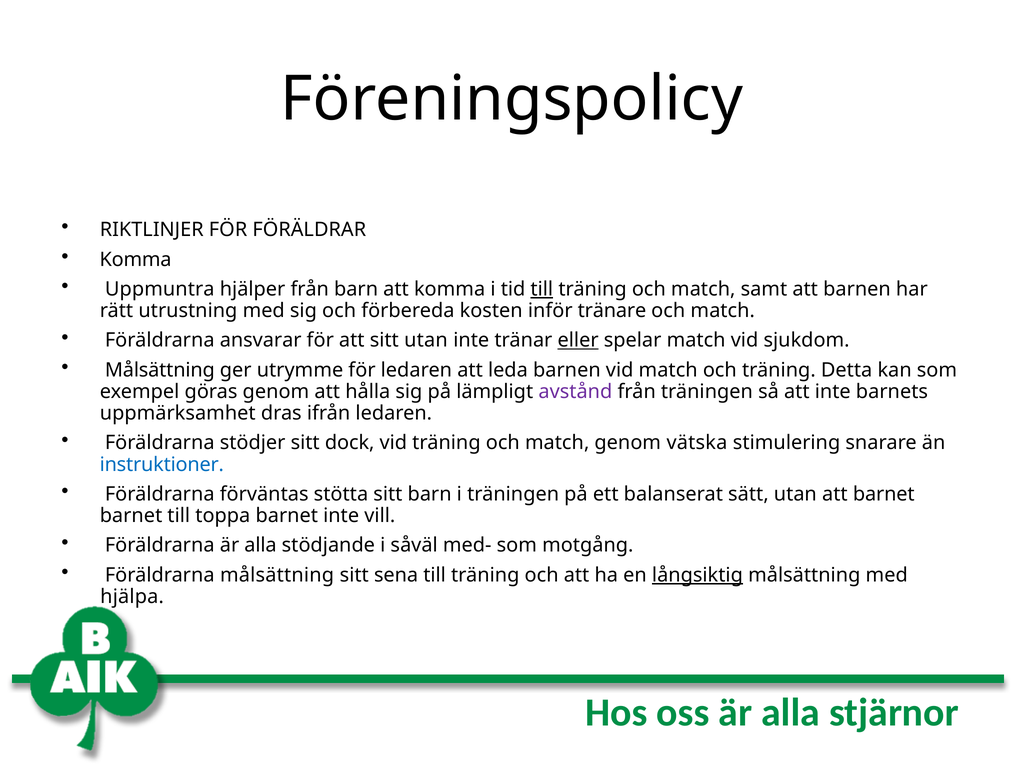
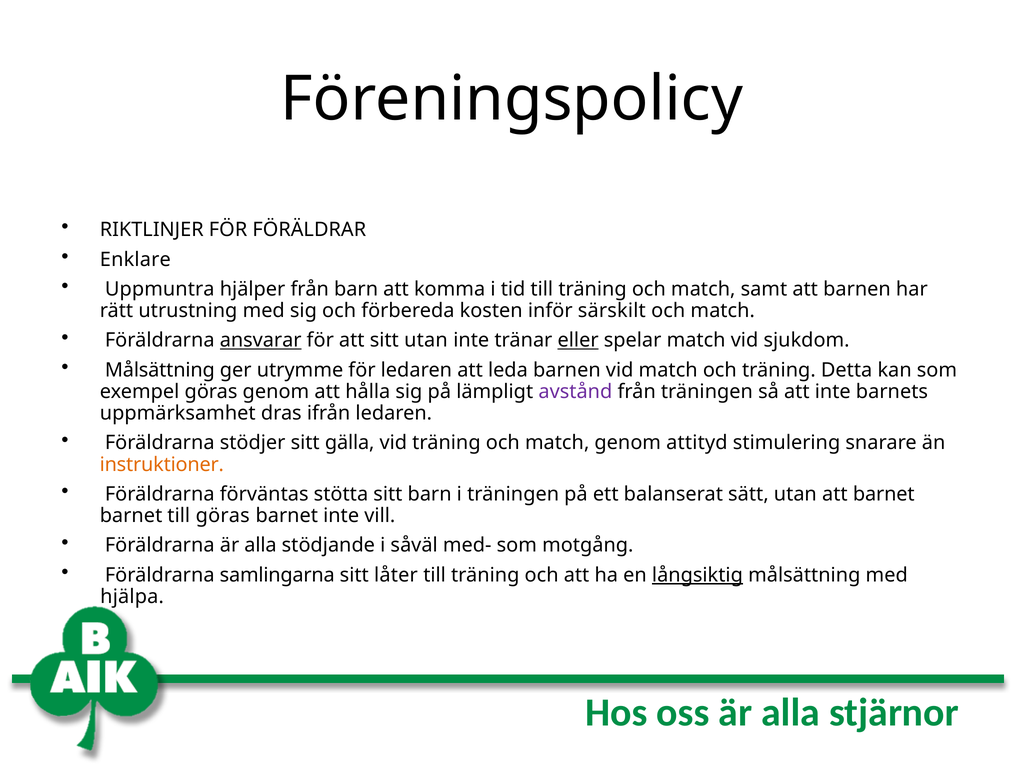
Komma at (136, 259): Komma -> Enklare
till at (542, 289) underline: present -> none
tränare: tränare -> särskilt
ansvarar underline: none -> present
dock: dock -> gälla
vätska: vätska -> attityd
instruktioner colour: blue -> orange
till toppa: toppa -> göras
Föräldrarna målsättning: målsättning -> samlingarna
sena: sena -> låter
